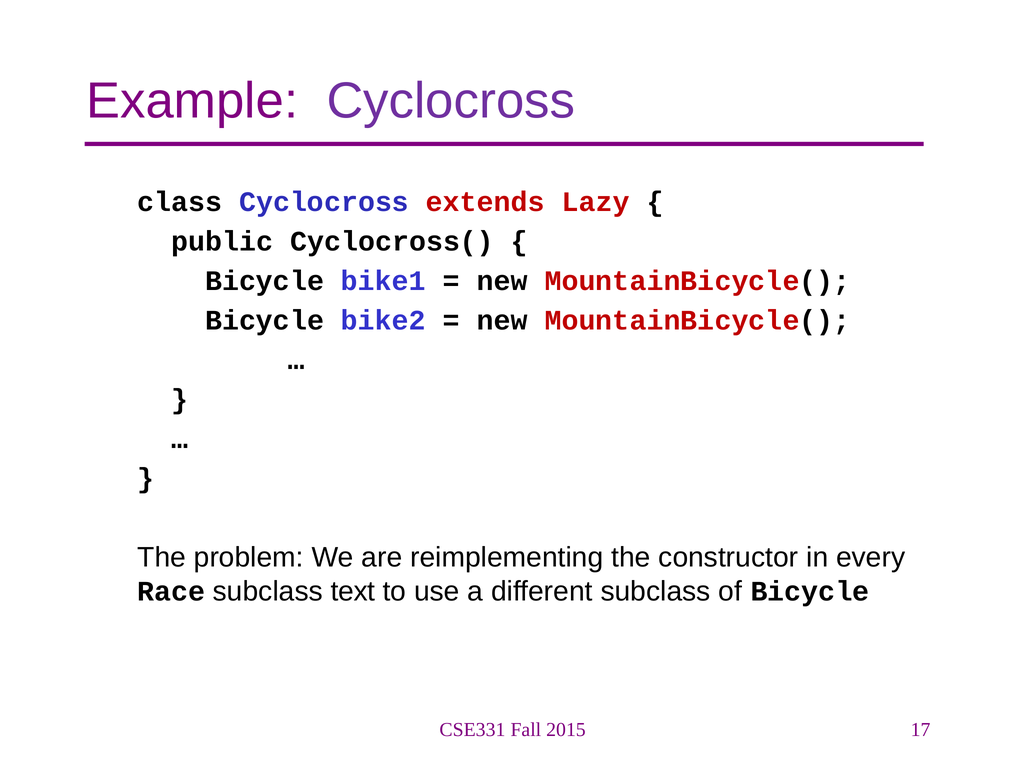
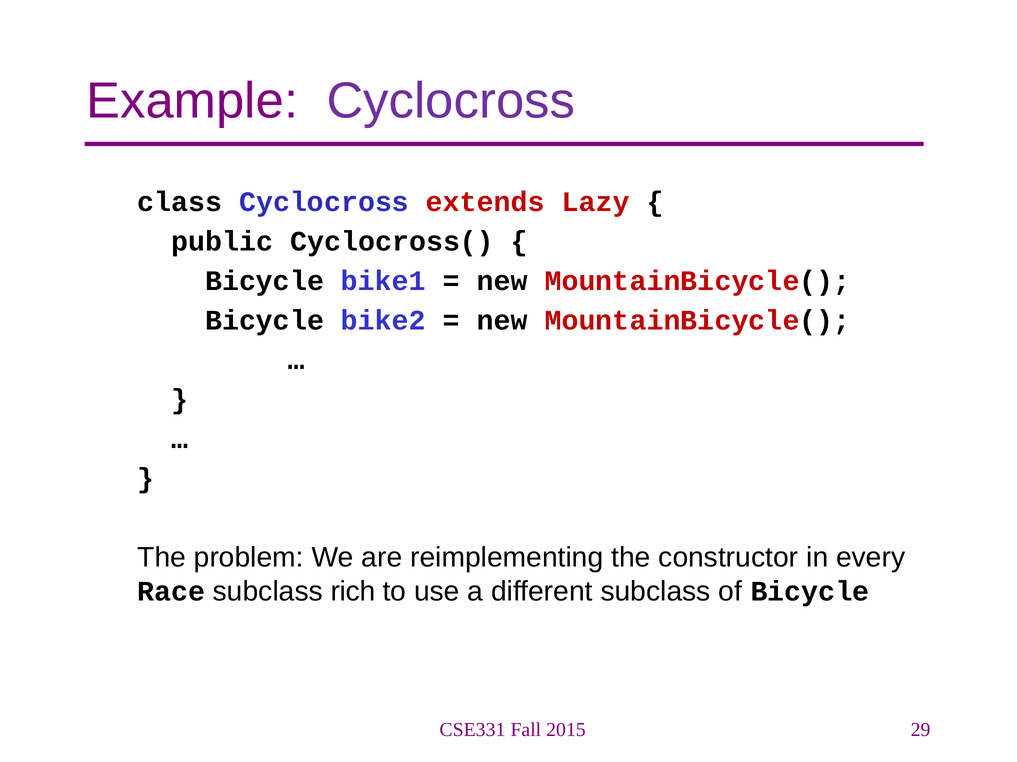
text: text -> rich
17: 17 -> 29
